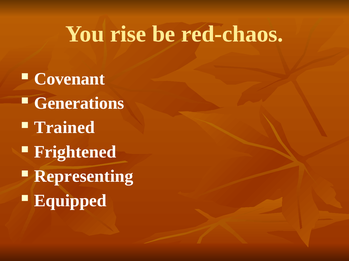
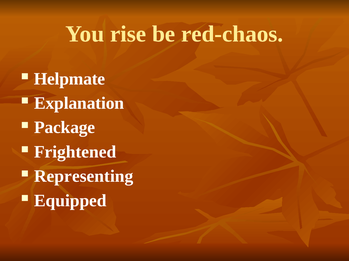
Covenant: Covenant -> Helpmate
Generations: Generations -> Explanation
Trained: Trained -> Package
